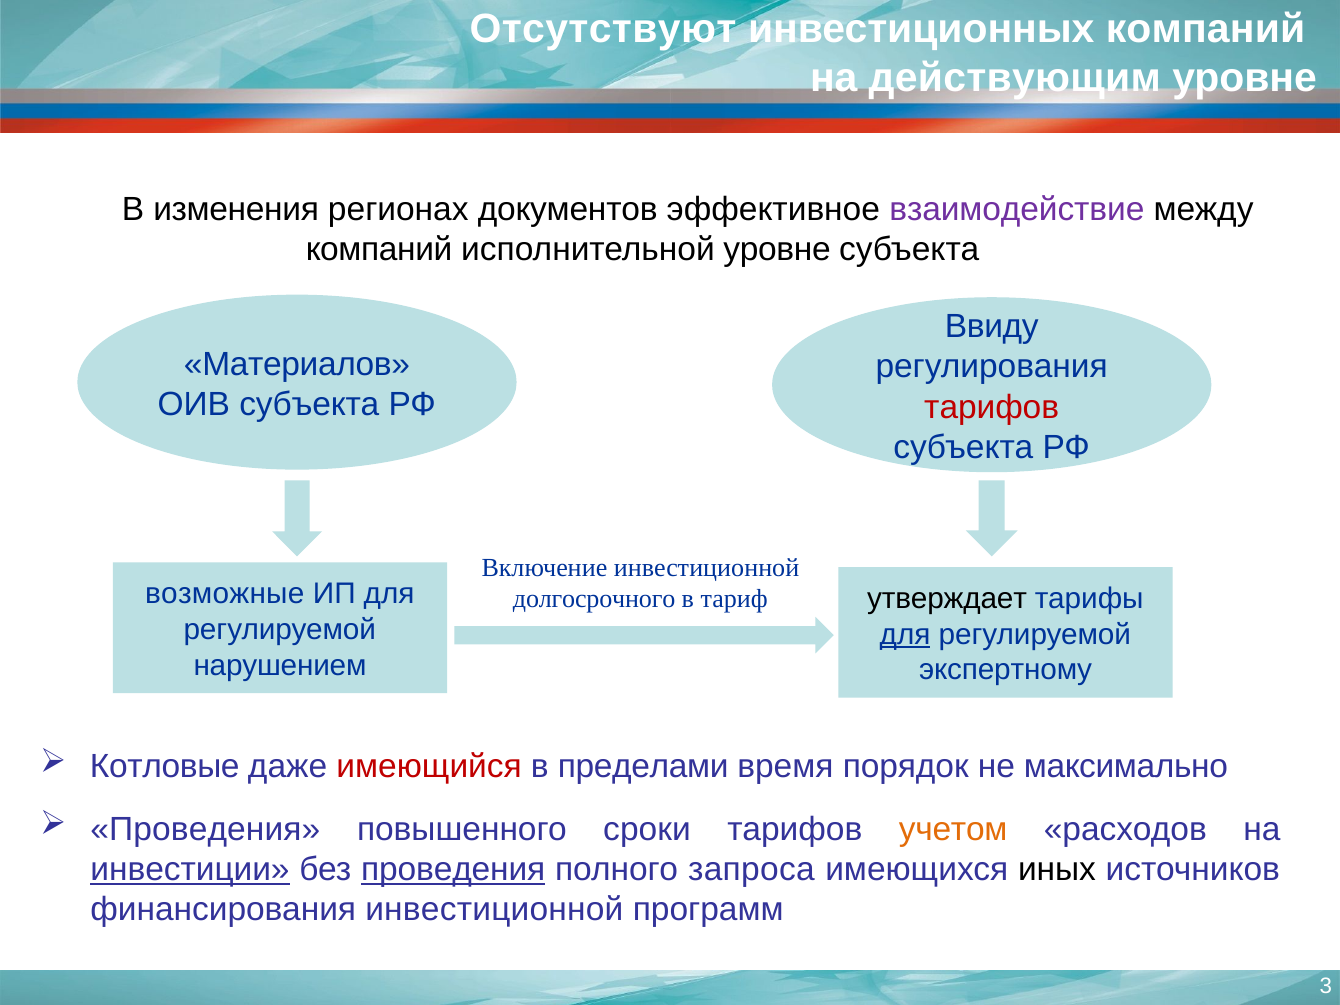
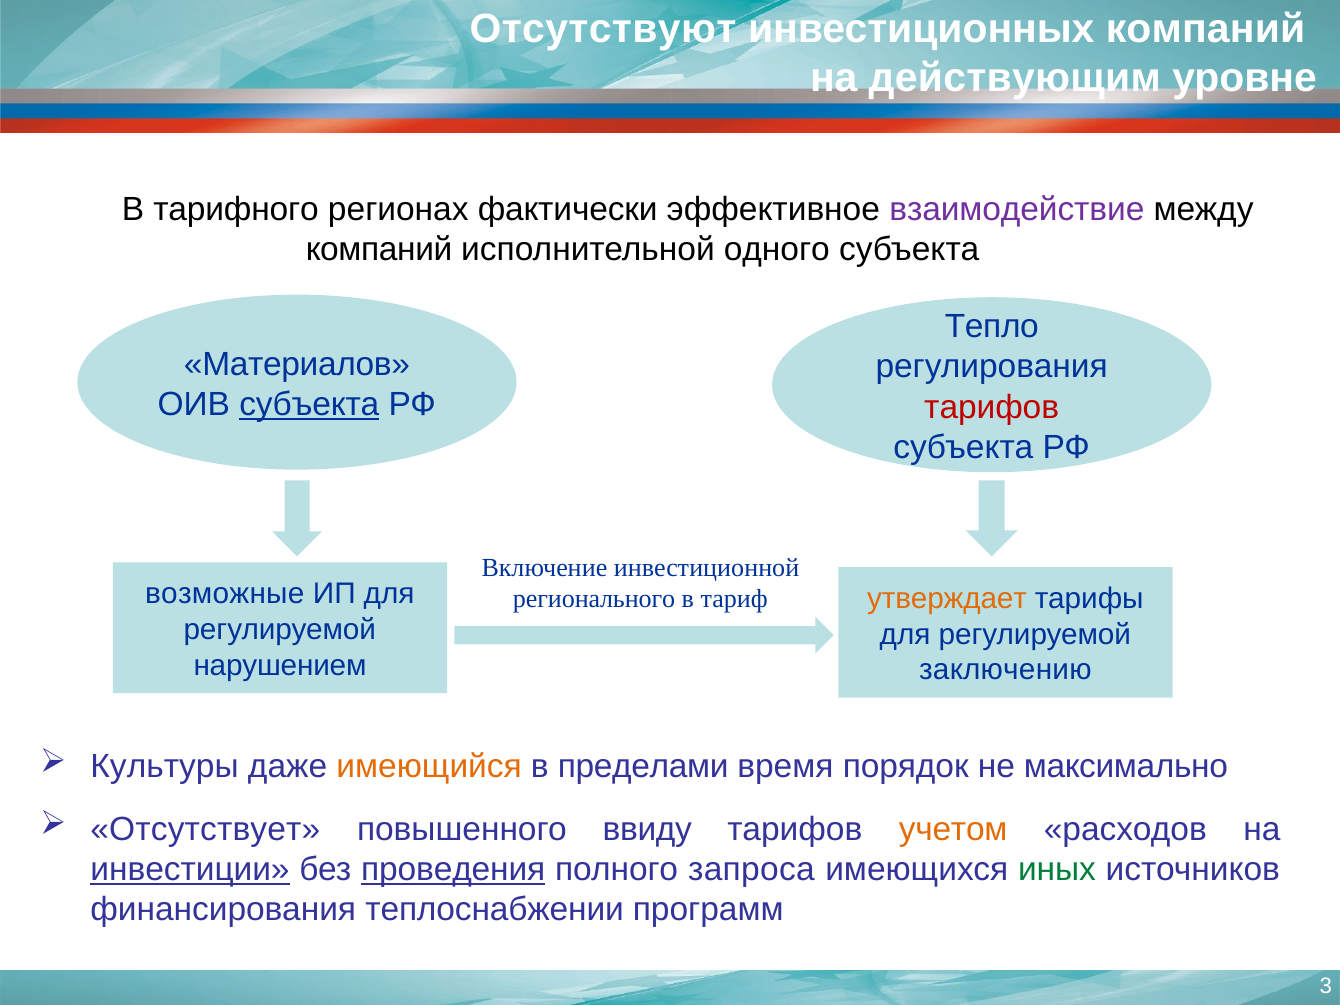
изменения: изменения -> тарифного
документов: документов -> фактически
исполнительной уровне: уровне -> одного
Ввиду: Ввиду -> Тепло
субъекта at (309, 405) underline: none -> present
долгосрочного: долгосрочного -> регионального
утверждает colour: black -> orange
для at (905, 634) underline: present -> none
экспертному: экспертному -> заключению
Котловые: Котловые -> Культуры
имеющийся colour: red -> orange
Проведения at (205, 829): Проведения -> Отсутствует
сроки: сроки -> ввиду
иных colour: black -> green
финансирования инвестиционной: инвестиционной -> теплоснабжении
